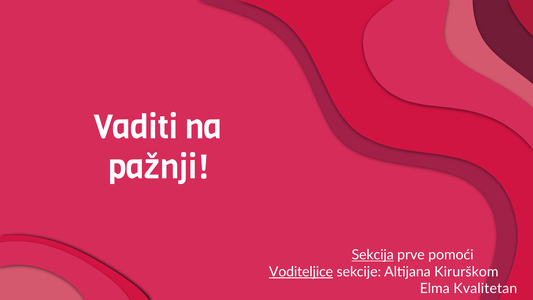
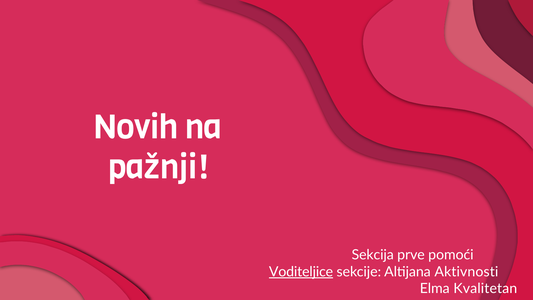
Vaditi: Vaditi -> Novih
Sekcija underline: present -> none
Kirurškom: Kirurškom -> Aktivnosti
